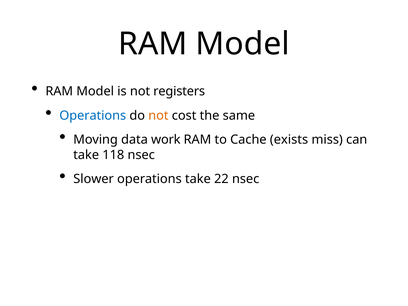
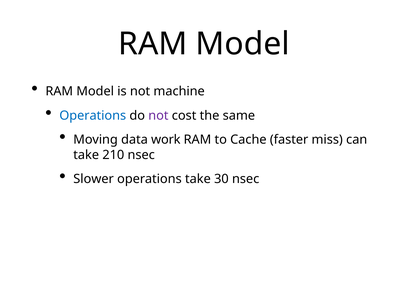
registers: registers -> machine
not at (158, 115) colour: orange -> purple
exists: exists -> faster
118: 118 -> 210
22: 22 -> 30
